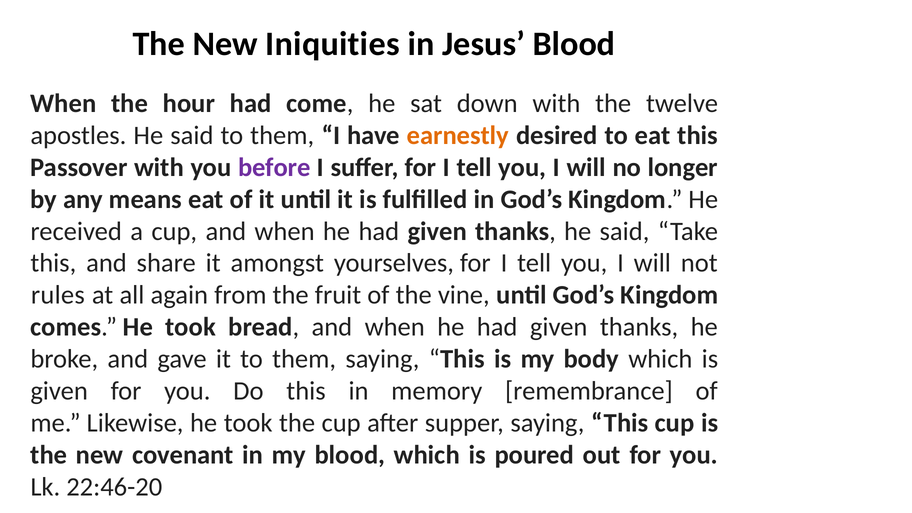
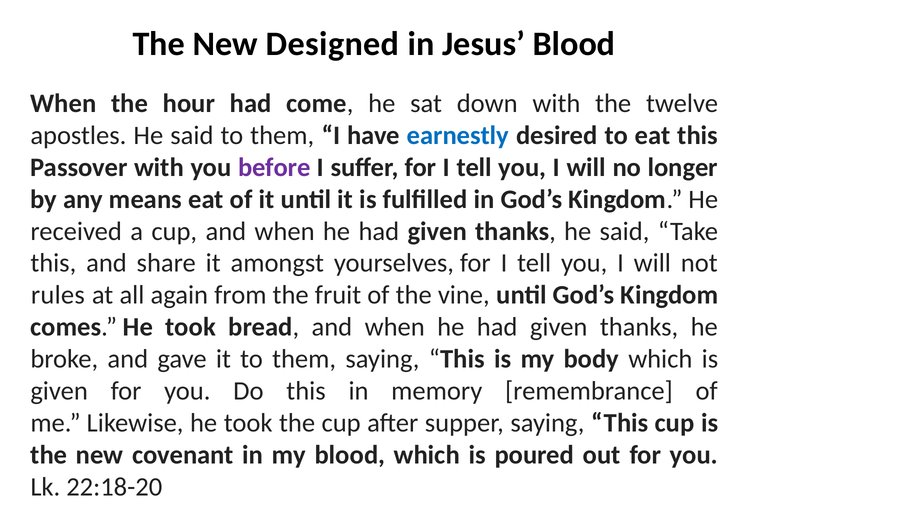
Iniquities: Iniquities -> Designed
earnestly colour: orange -> blue
22:46-20: 22:46-20 -> 22:18-20
